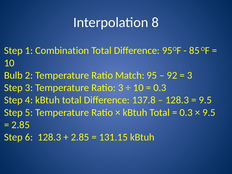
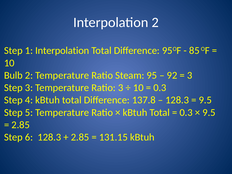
Interpolation 8: 8 -> 2
1 Combination: Combination -> Interpolation
Match: Match -> Steam
